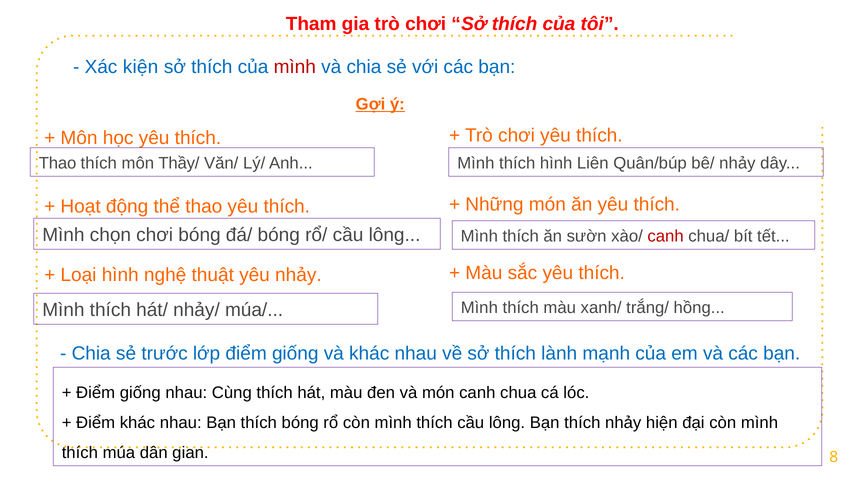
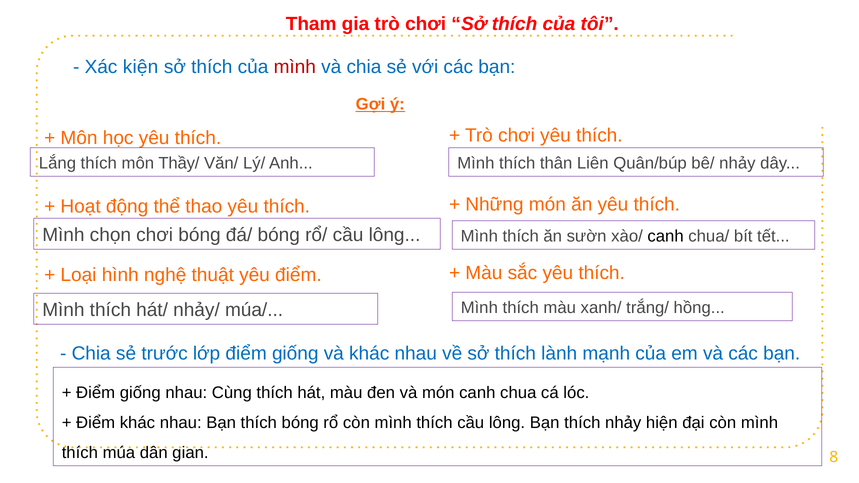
Thao at (58, 163): Thao -> Lắng
thích hình: hình -> thân
canh at (666, 236) colour: red -> black
yêu nhảy: nhảy -> điểm
